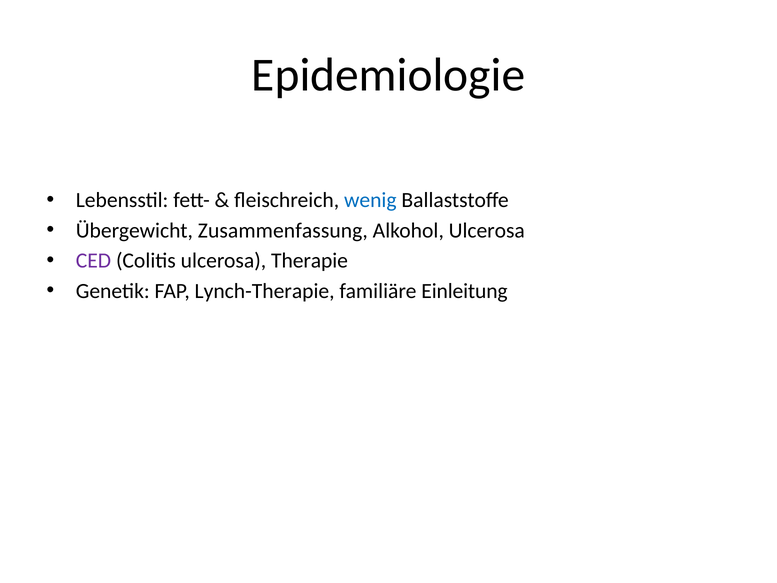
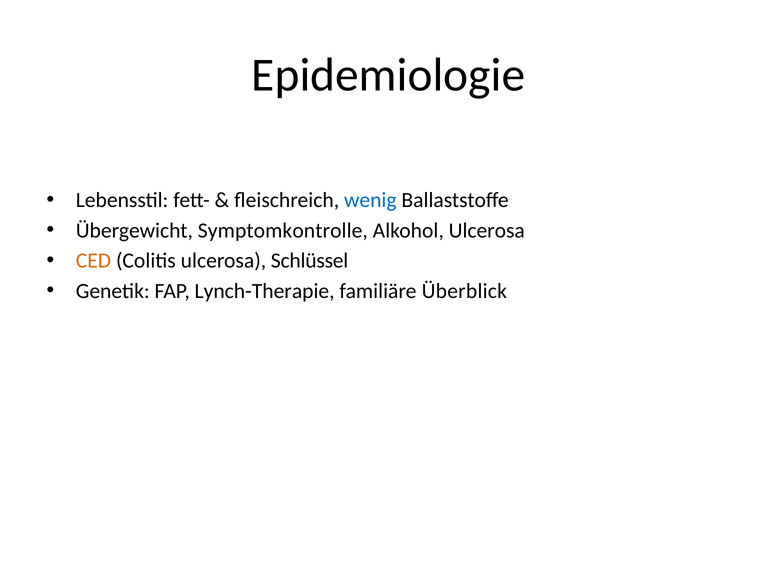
Zusammenfassung: Zusammenfassung -> Symptomkontrolle
CED colour: purple -> orange
Therapie: Therapie -> Schlüssel
Einleitung: Einleitung -> Überblick
